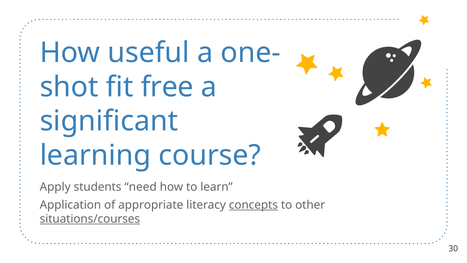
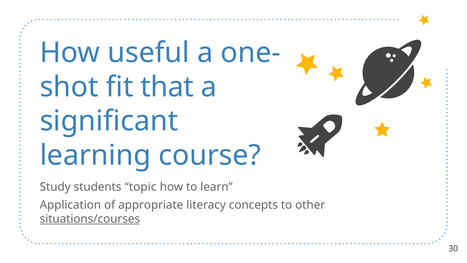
free: free -> that
Apply: Apply -> Study
need: need -> topic
concepts underline: present -> none
